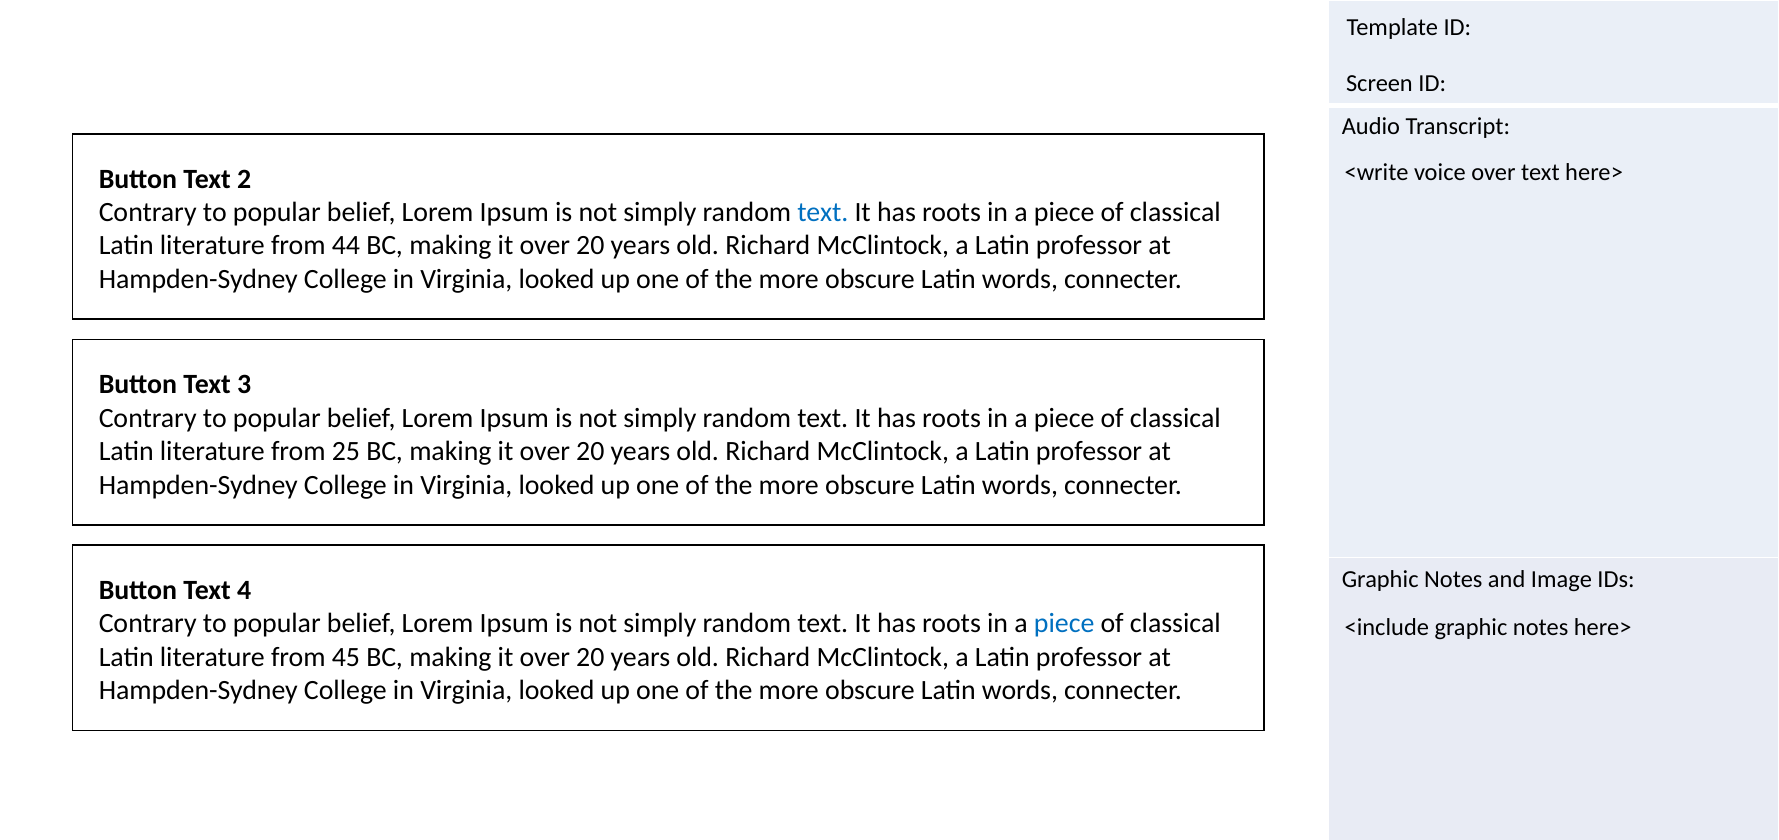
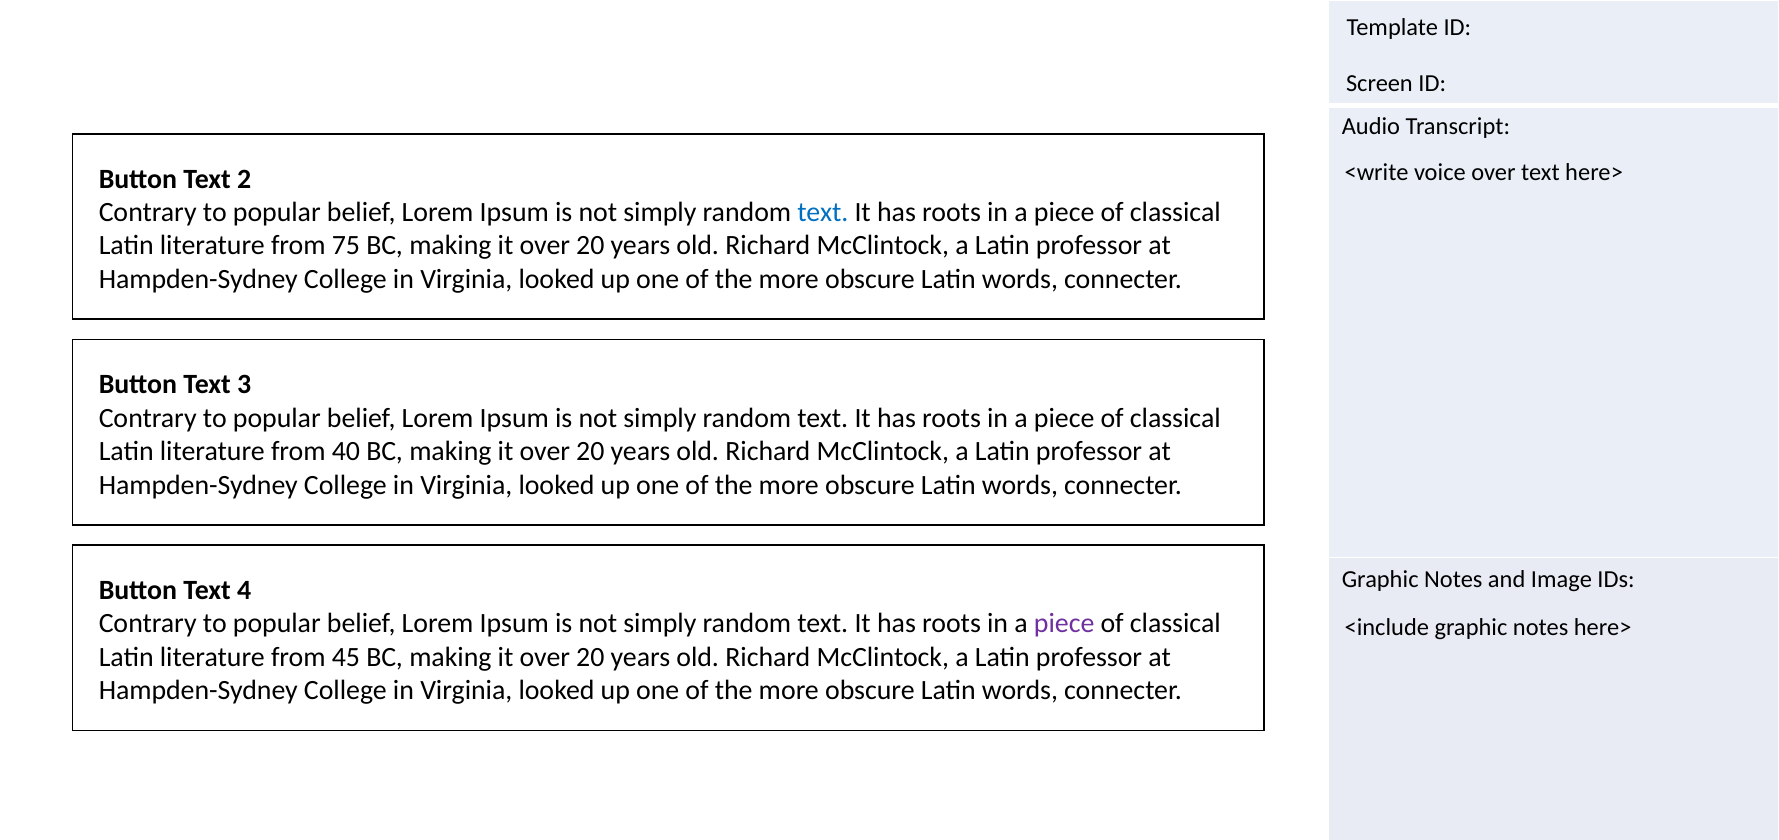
44: 44 -> 75
25: 25 -> 40
piece at (1064, 624) colour: blue -> purple
